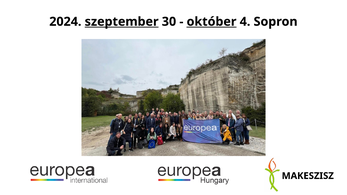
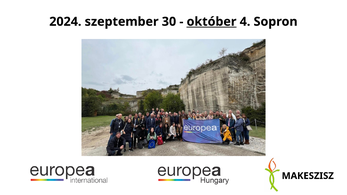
szeptember underline: present -> none
